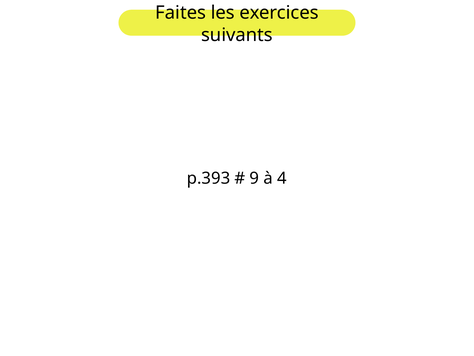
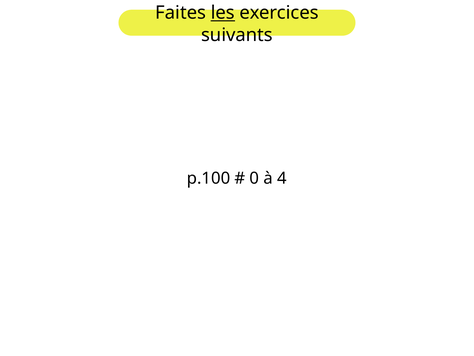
les underline: none -> present
p.393: p.393 -> p.100
9: 9 -> 0
